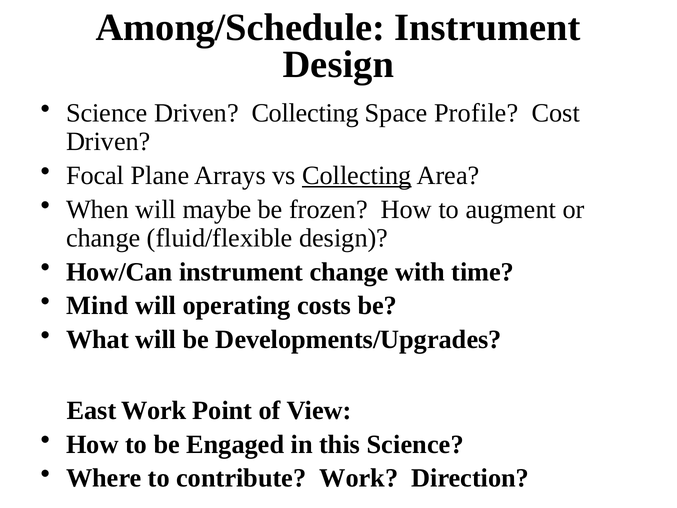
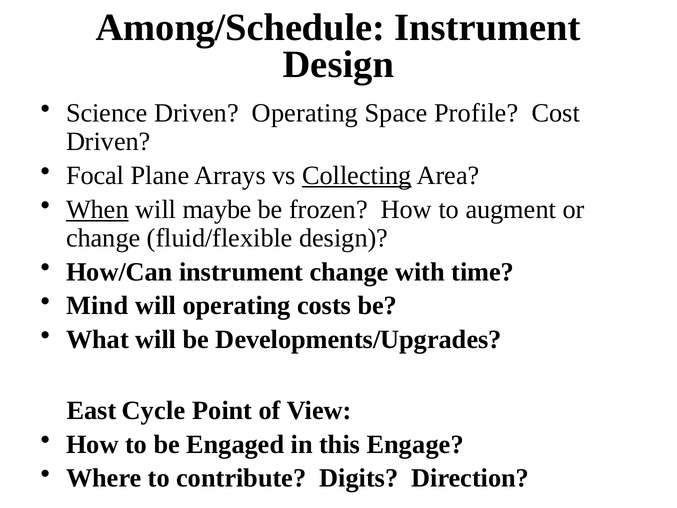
Driven Collecting: Collecting -> Operating
When underline: none -> present
East Work: Work -> Cycle
this Science: Science -> Engage
contribute Work: Work -> Digits
